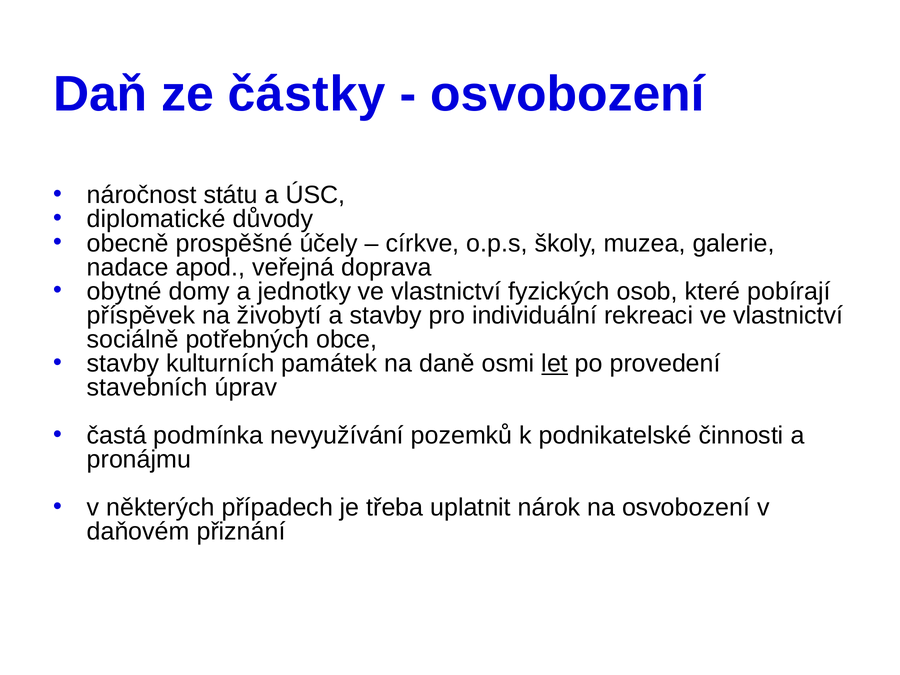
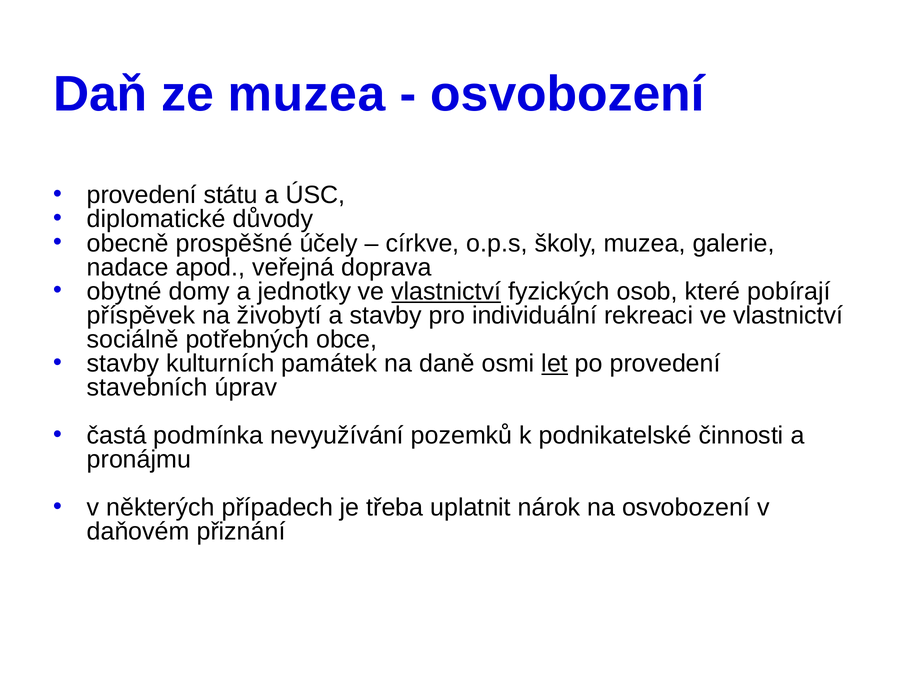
ze částky: částky -> muzea
náročnost at (142, 195): náročnost -> provedení
vlastnictví at (446, 291) underline: none -> present
